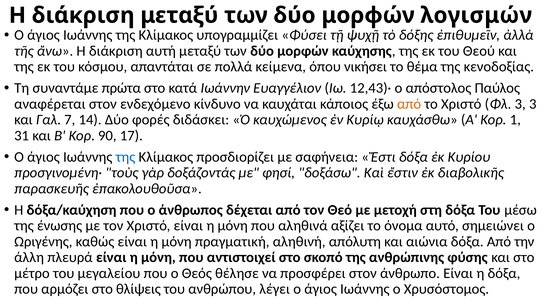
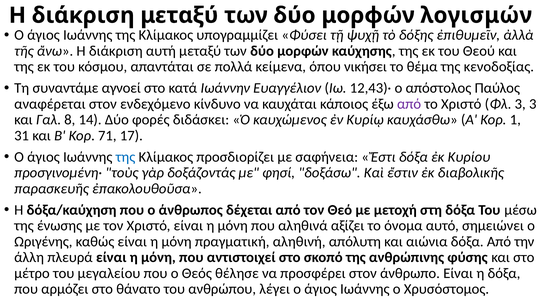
πρώτα: πρώτα -> αγνοεί
από at (409, 104) colour: orange -> purple
7: 7 -> 8
90: 90 -> 71
θλίψεις: θλίψεις -> θάνατο
